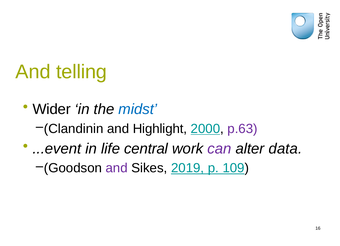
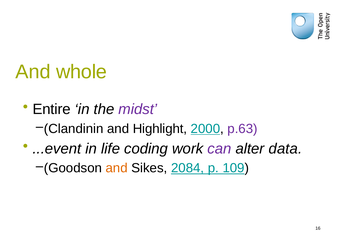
telling: telling -> whole
Wider: Wider -> Entire
midst colour: blue -> purple
central: central -> coding
and at (117, 168) colour: purple -> orange
2019: 2019 -> 2084
